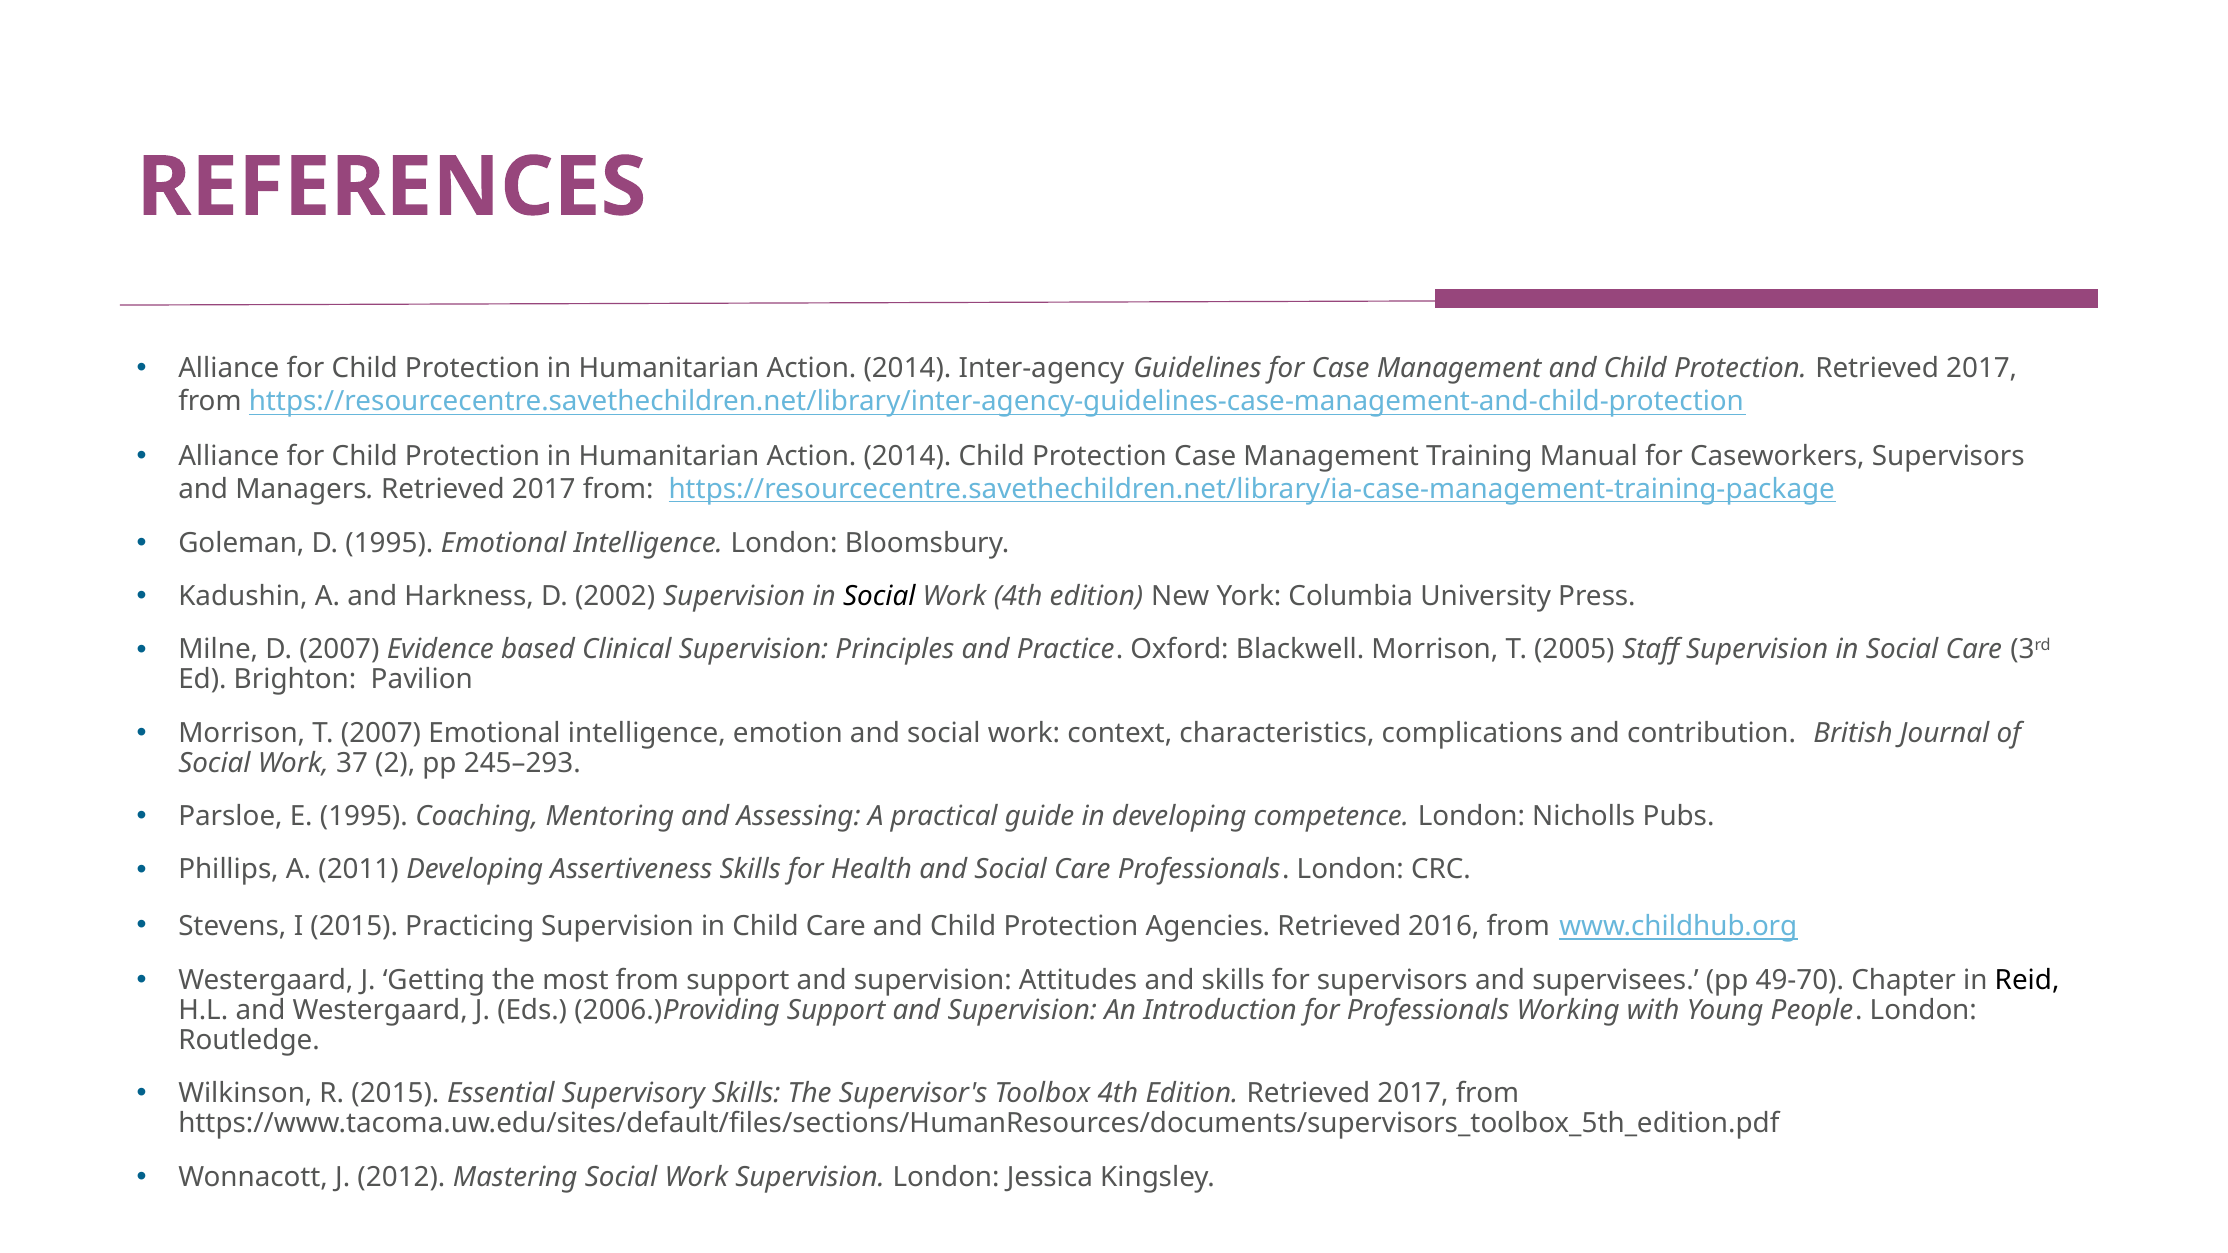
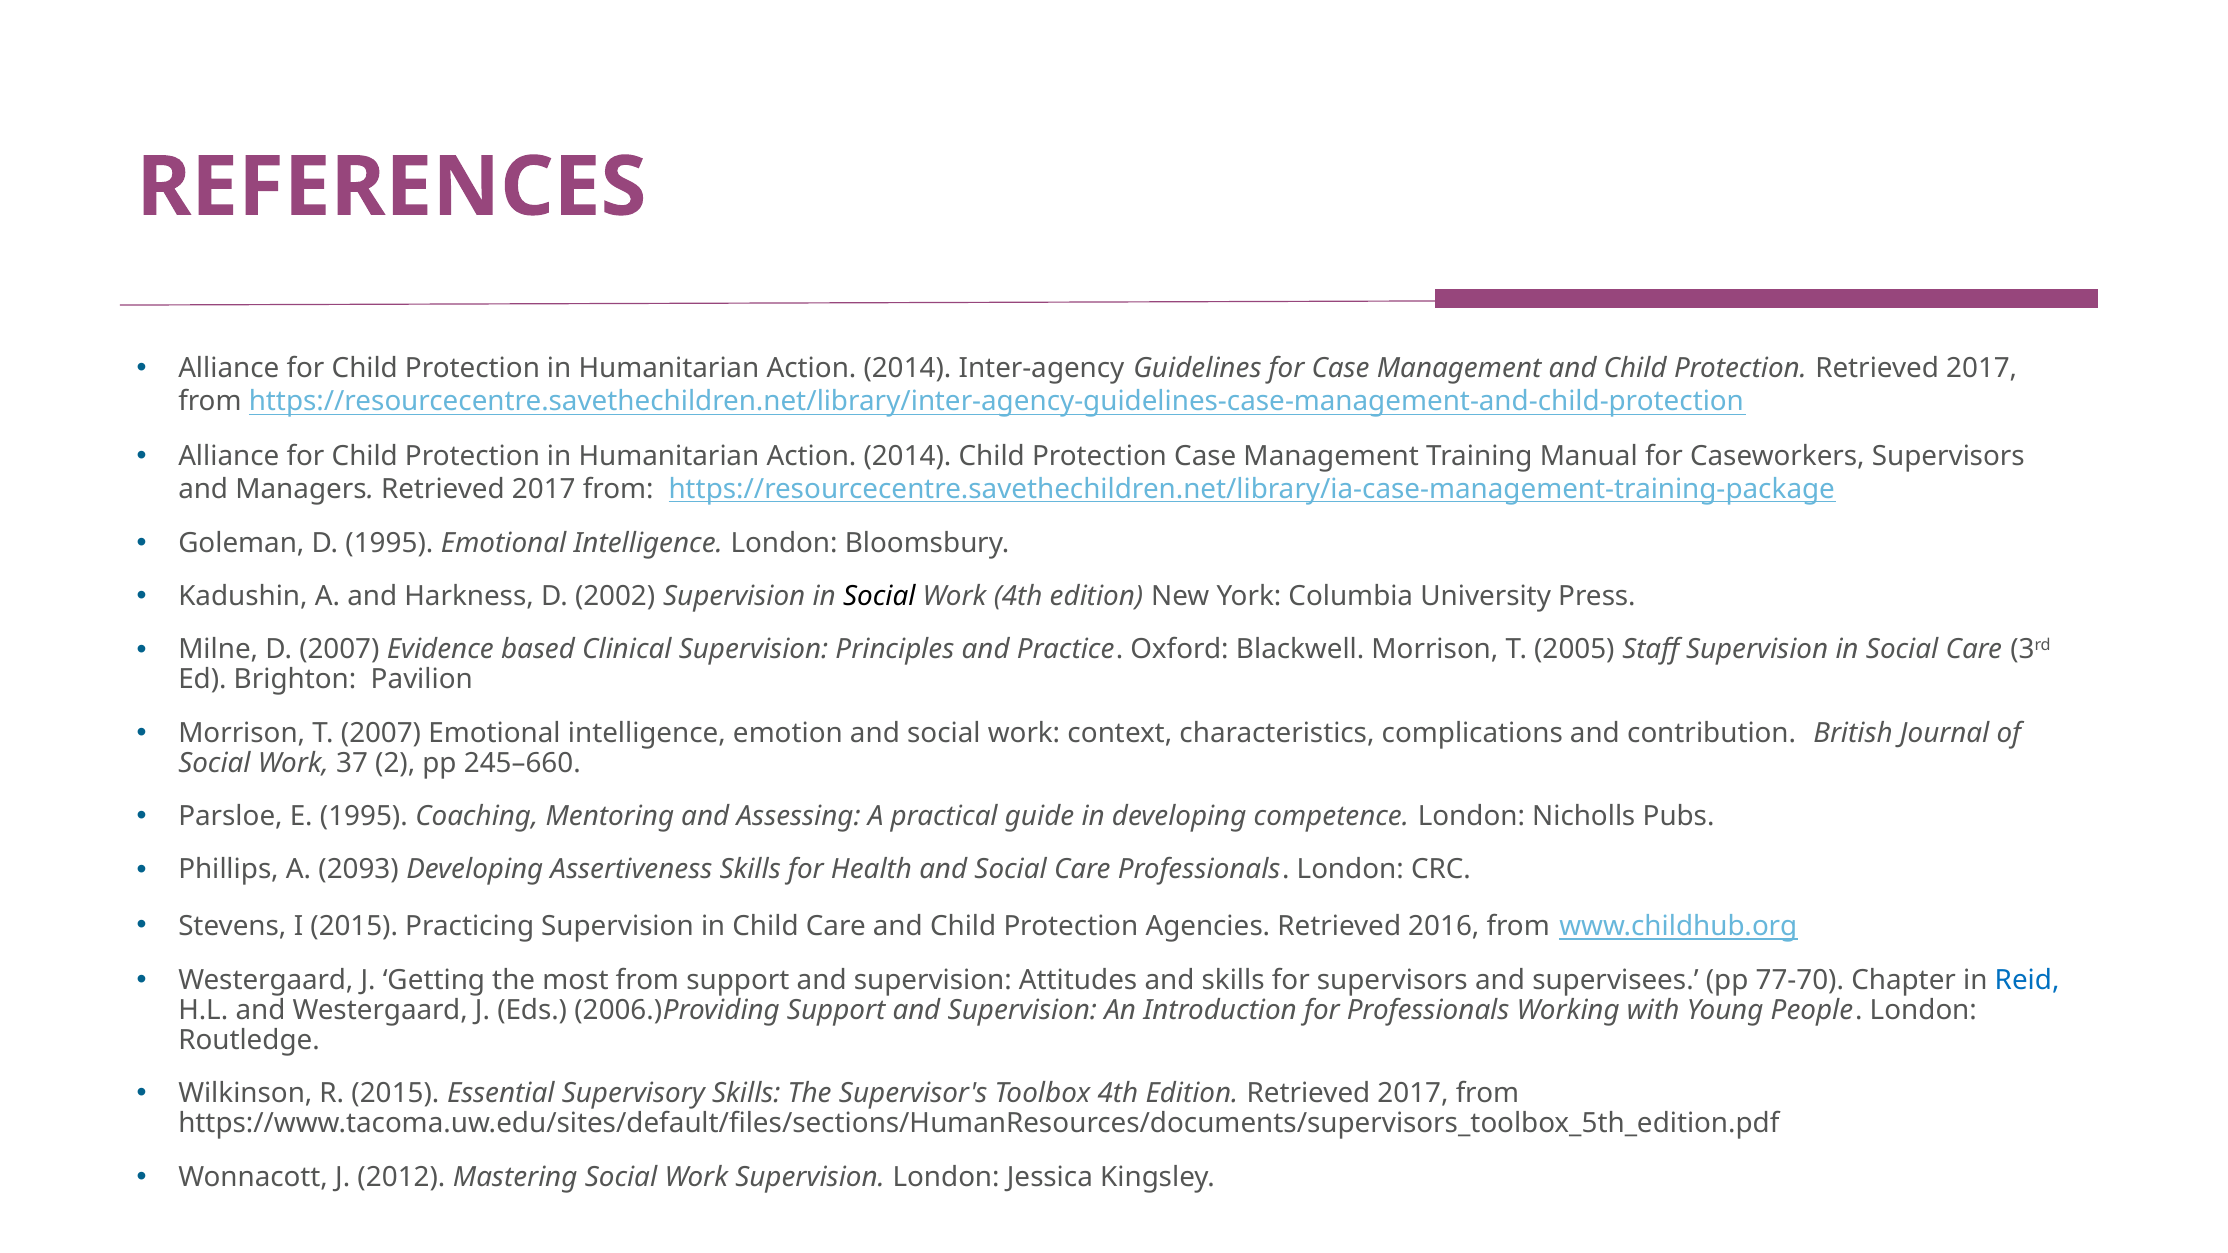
245–293: 245–293 -> 245–660
2011: 2011 -> 2093
49-70: 49-70 -> 77-70
Reid colour: black -> blue
